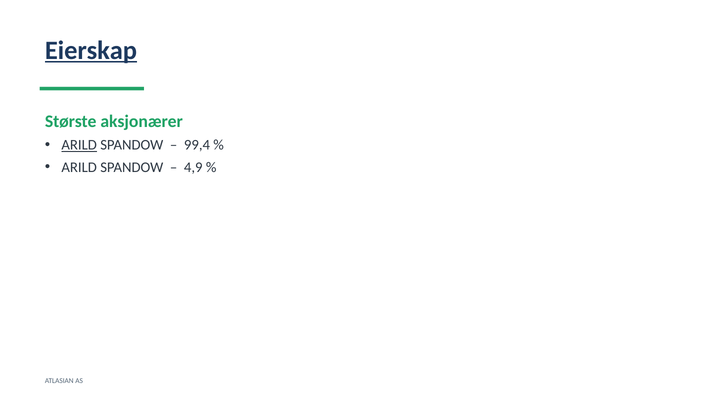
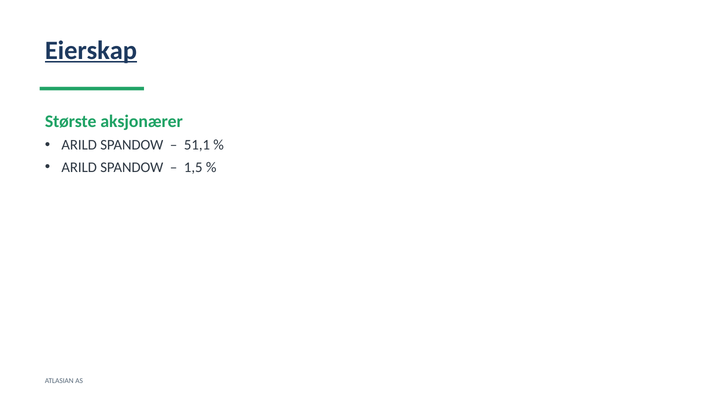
ARILD at (79, 145) underline: present -> none
99,4: 99,4 -> 51,1
4,9: 4,9 -> 1,5
